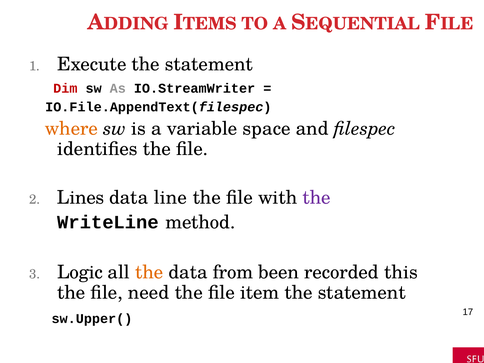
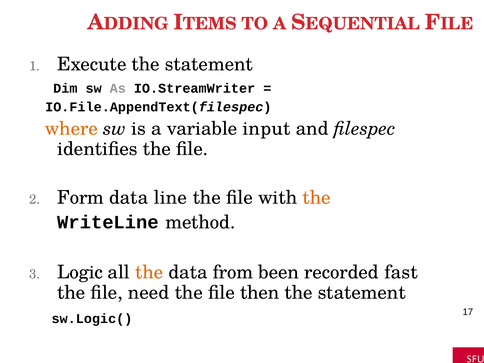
Dim colour: red -> black
space: space -> input
Lines: Lines -> Form
the at (317, 197) colour: purple -> orange
this: this -> fast
item: item -> then
sw.Upper(: sw.Upper( -> sw.Logic(
